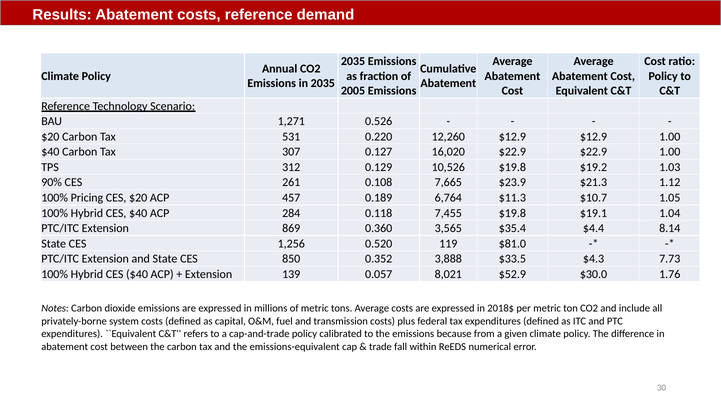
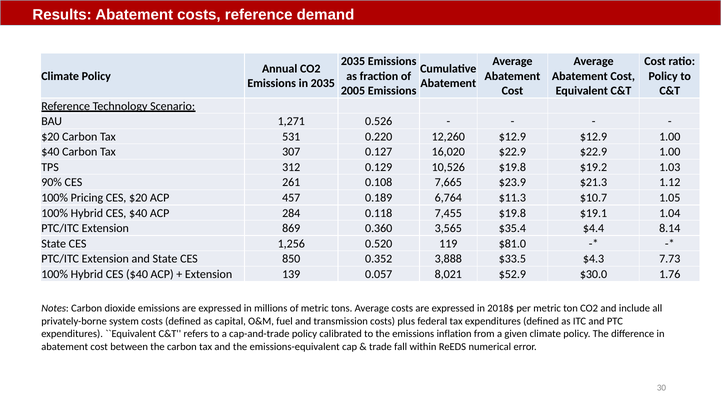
because: because -> inflation
